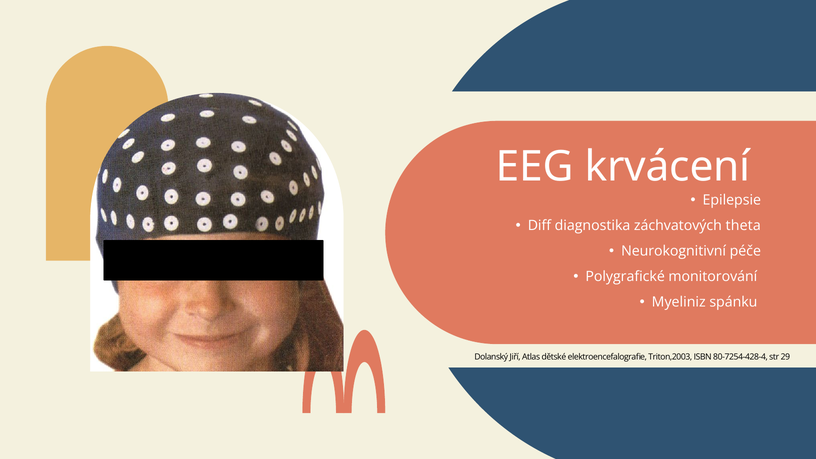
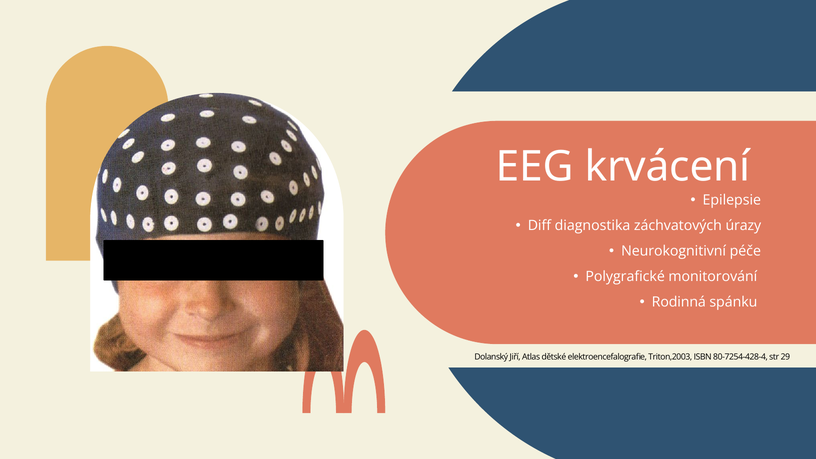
theta: theta -> úrazy
Myeliniz: Myeliniz -> Rodinná
